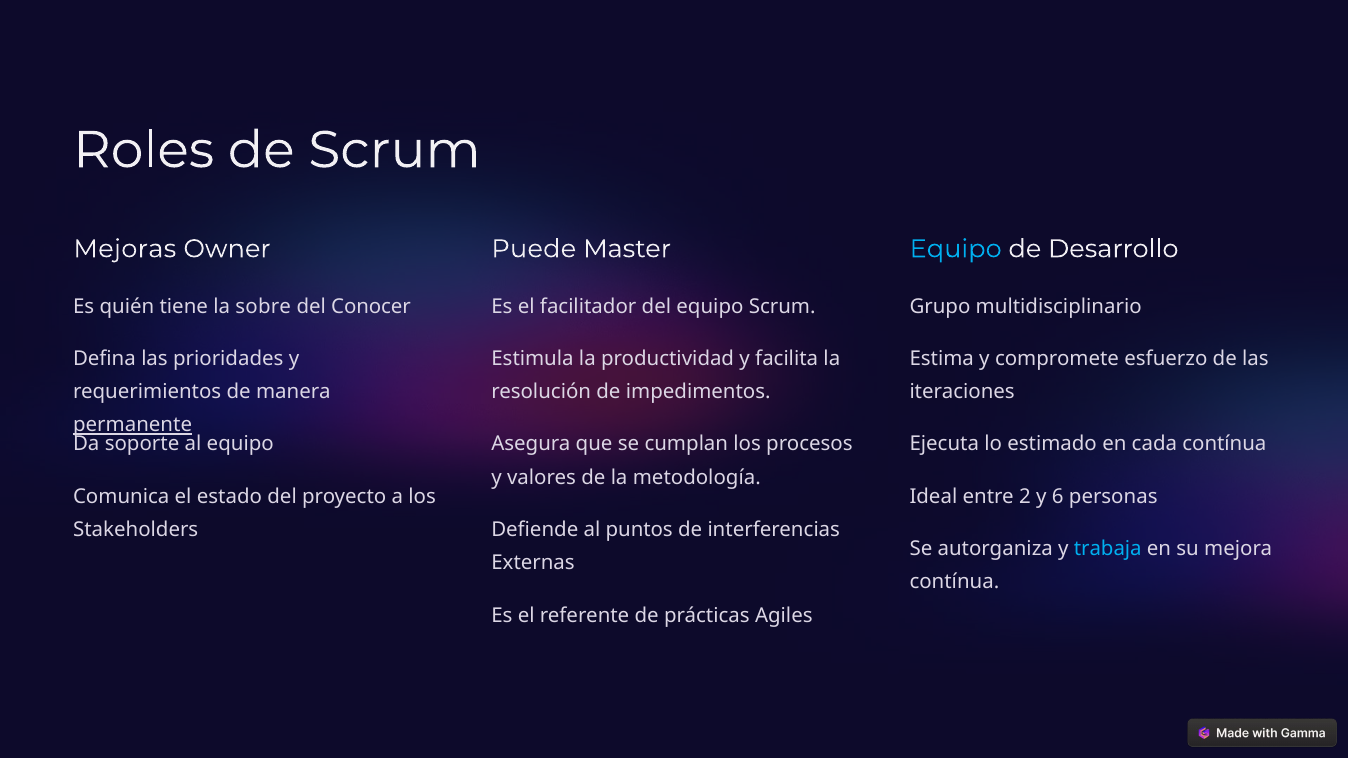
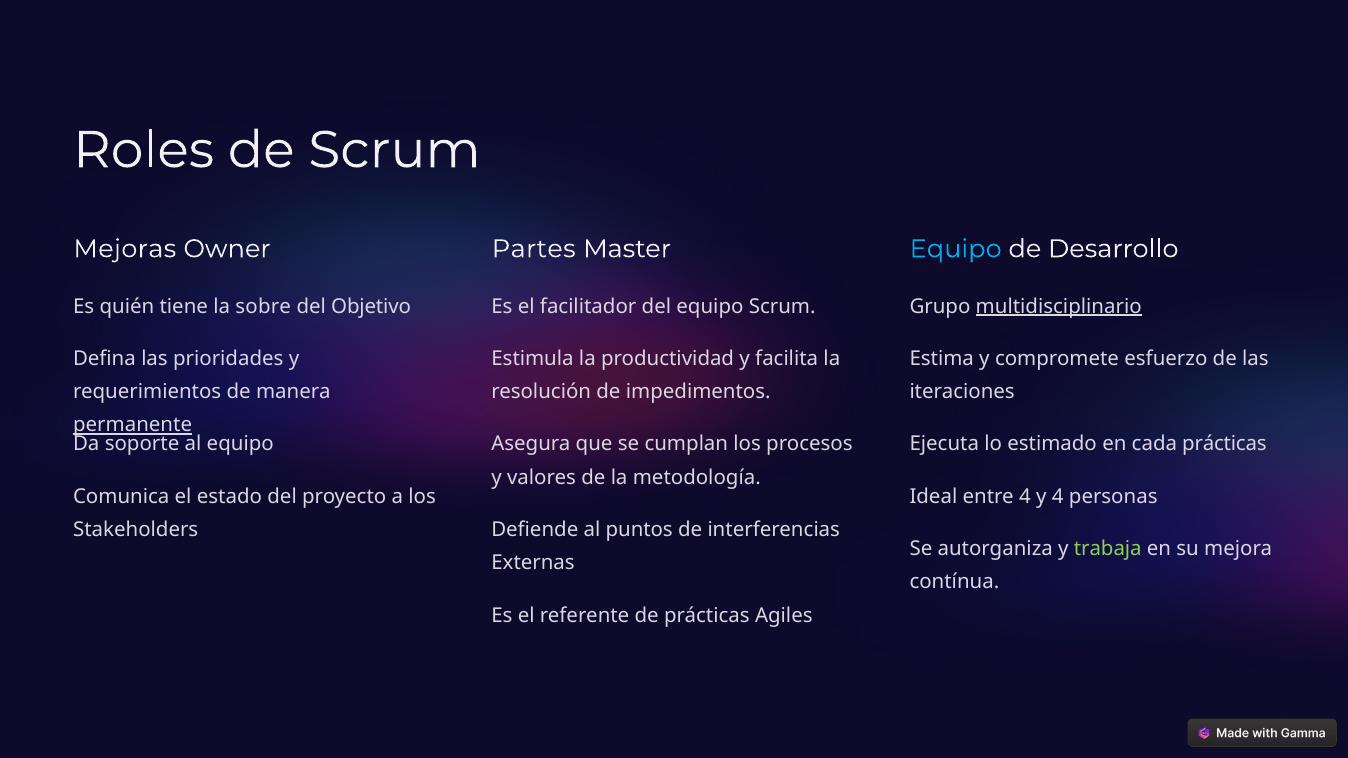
Puede: Puede -> Partes
Conocer: Conocer -> Objetivo
multidisciplinario underline: none -> present
cada contínua: contínua -> prácticas
entre 2: 2 -> 4
y 6: 6 -> 4
trabaja colour: light blue -> light green
